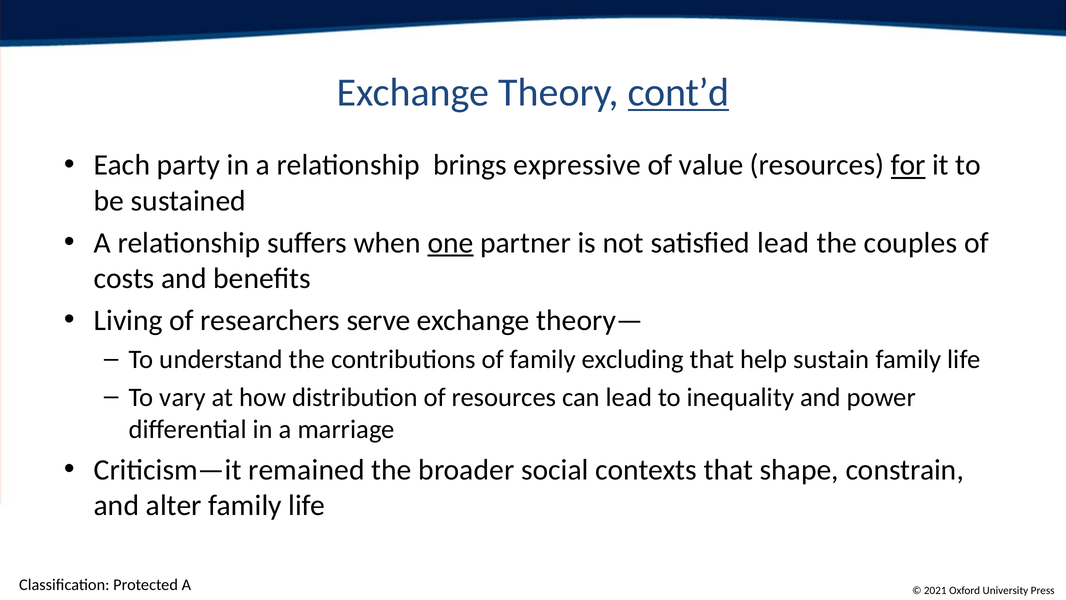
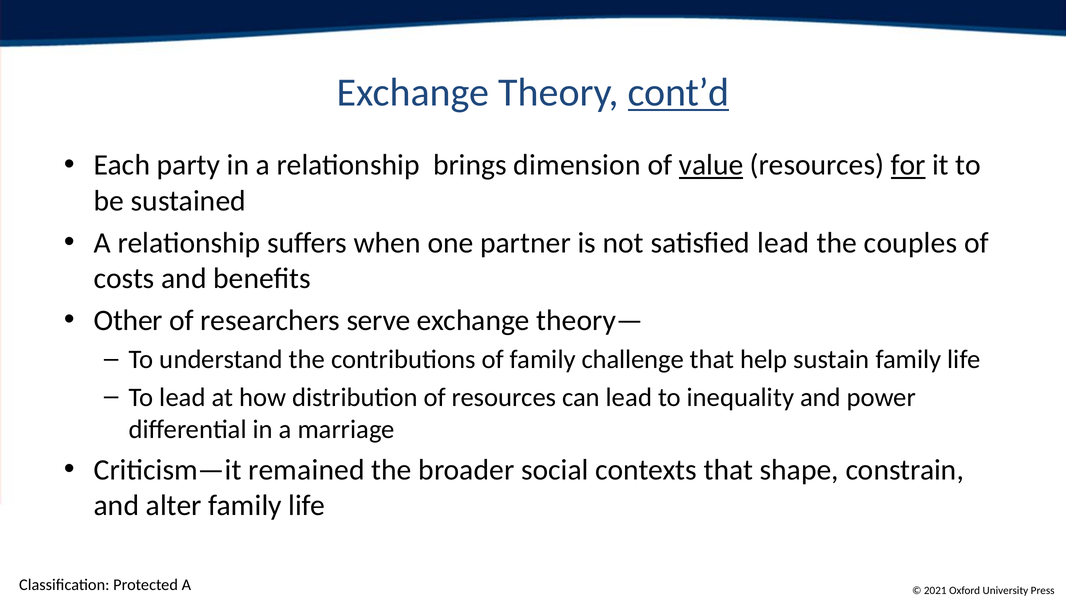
expressive: expressive -> dimension
value underline: none -> present
one underline: present -> none
Living: Living -> Other
excluding: excluding -> challenge
To vary: vary -> lead
